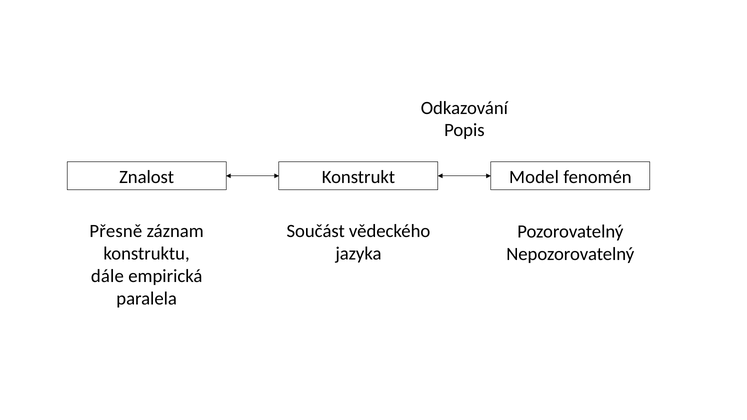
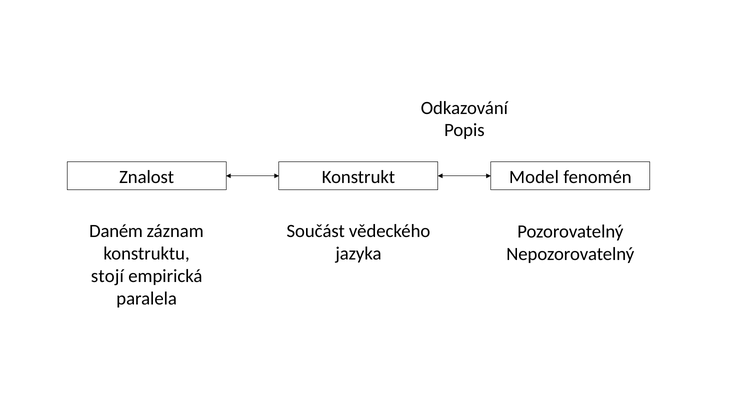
Přesně: Přesně -> Daném
dále: dále -> stojí
